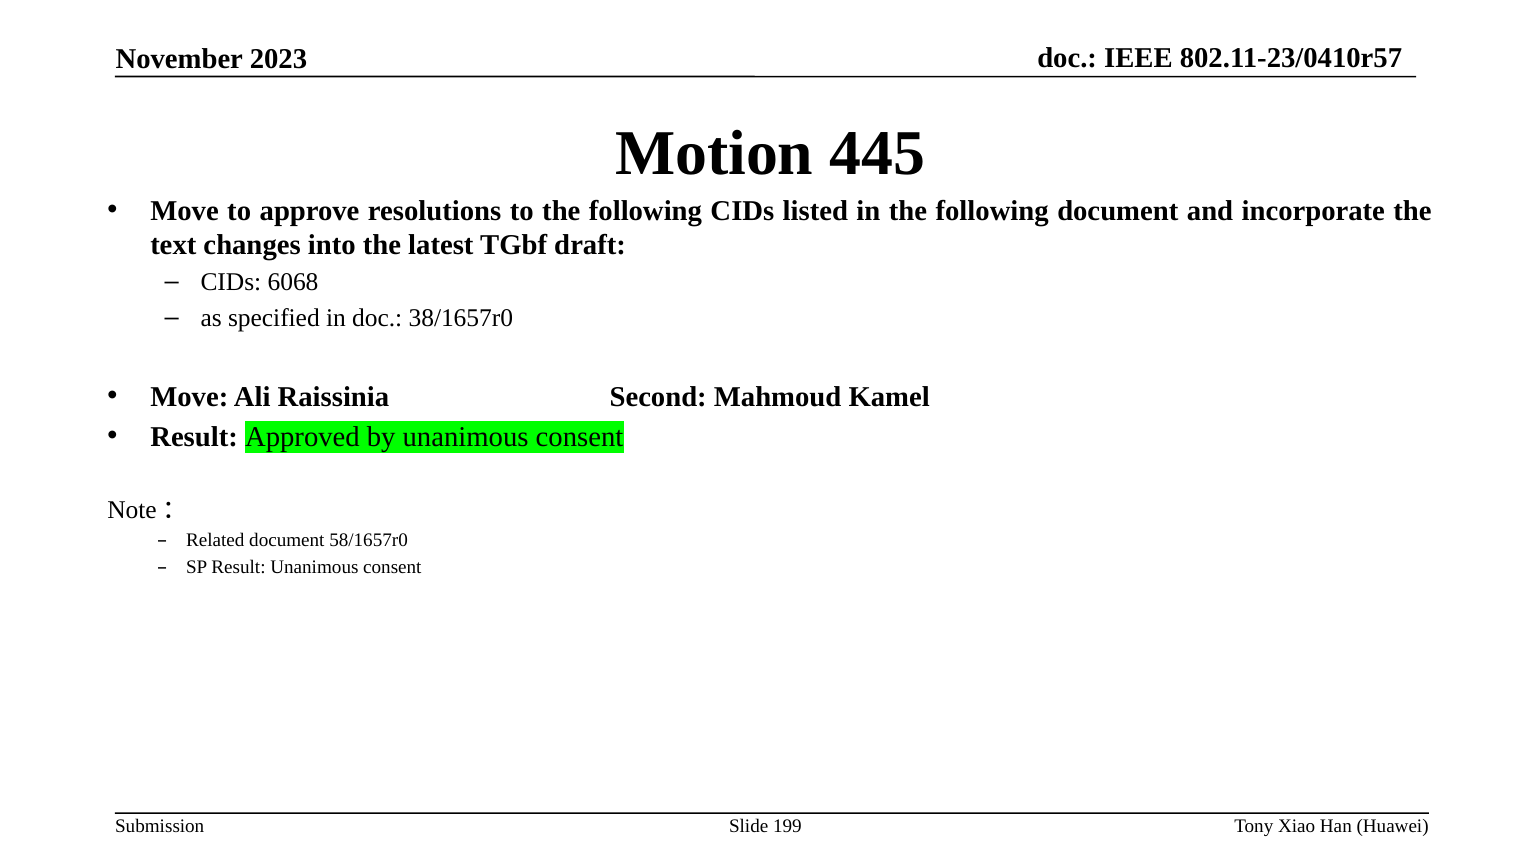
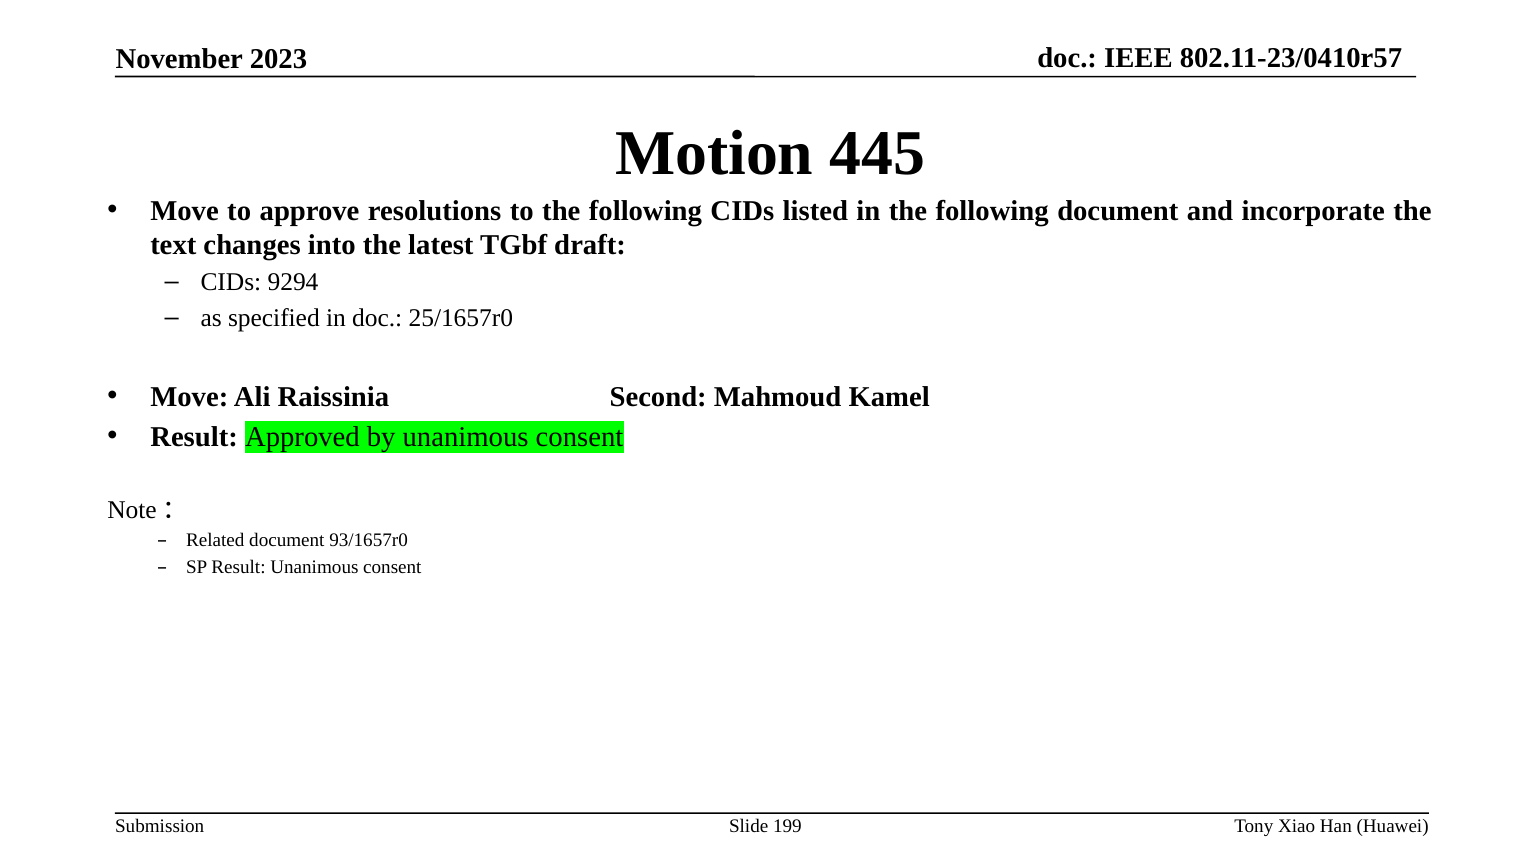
6068: 6068 -> 9294
38/1657r0: 38/1657r0 -> 25/1657r0
58/1657r0: 58/1657r0 -> 93/1657r0
